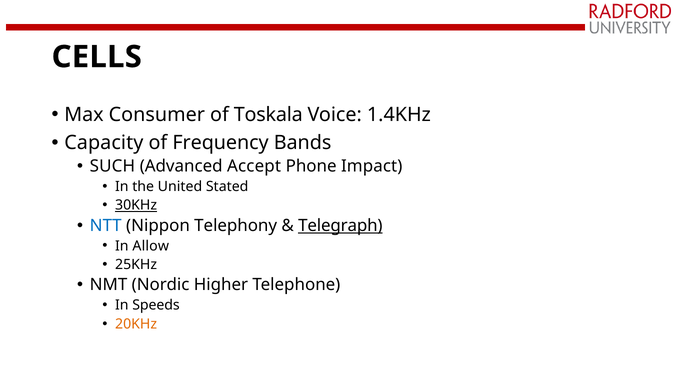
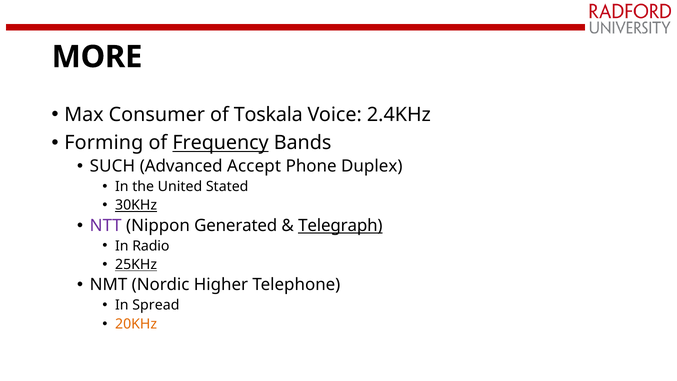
CELLS: CELLS -> MORE
1.4KHz: 1.4KHz -> 2.4KHz
Capacity: Capacity -> Forming
Frequency underline: none -> present
Impact: Impact -> Duplex
NTT colour: blue -> purple
Telephony: Telephony -> Generated
Allow: Allow -> Radio
25KHz underline: none -> present
Speeds: Speeds -> Spread
